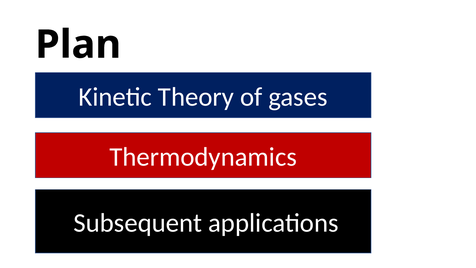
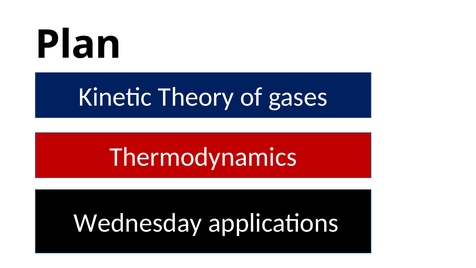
Subsequent: Subsequent -> Wednesday
